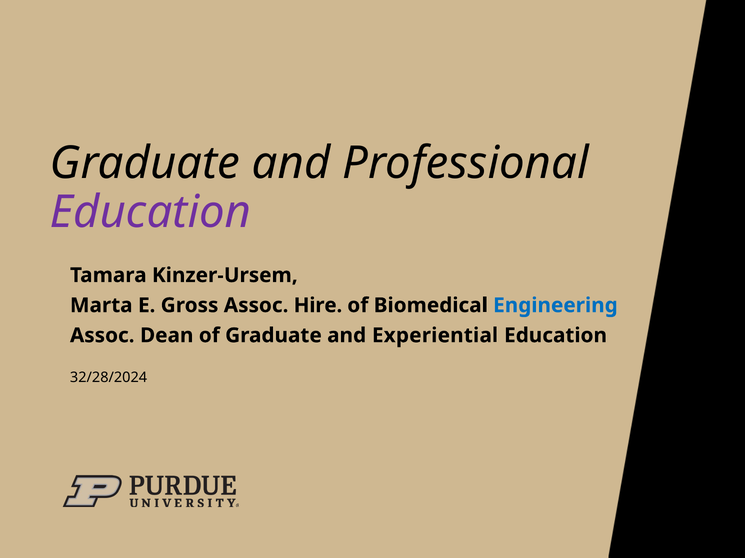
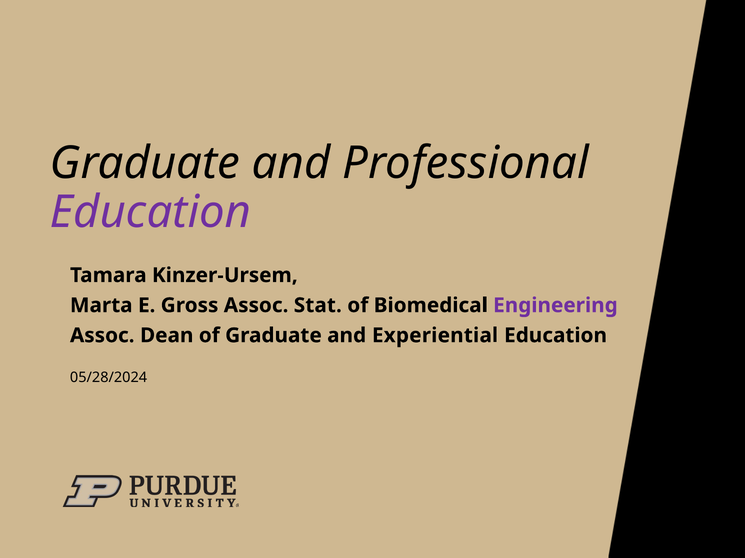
Hire: Hire -> Stat
Engineering colour: blue -> purple
32/28/2024: 32/28/2024 -> 05/28/2024
